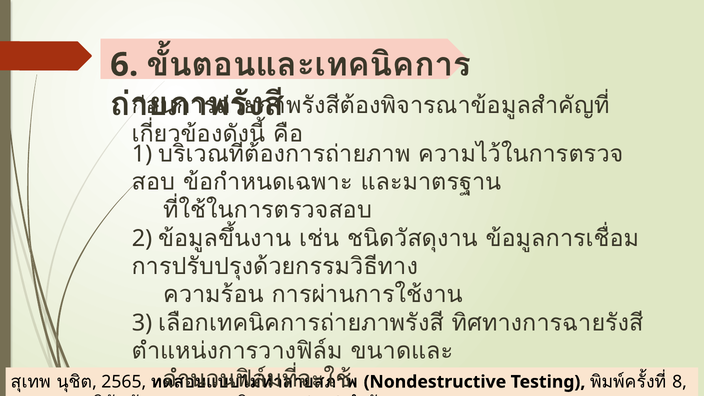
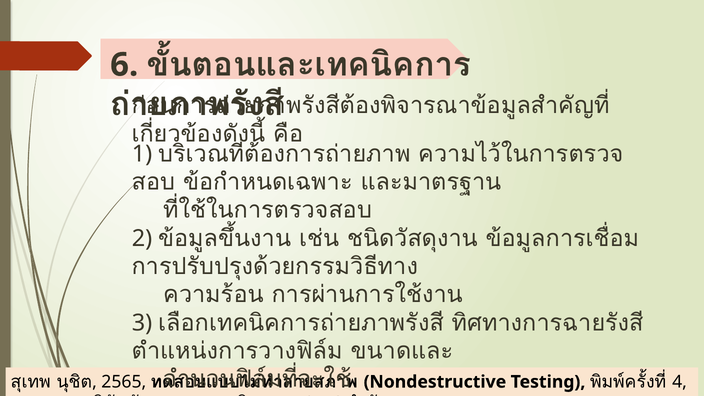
8: 8 -> 4
